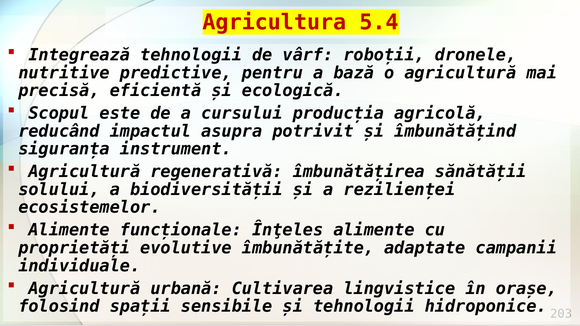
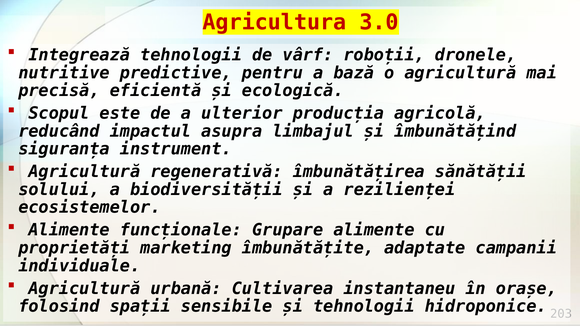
5.4: 5.4 -> 3.0
cursului: cursului -> ulterior
potrivit: potrivit -> limbajul
Înţeles: Înţeles -> Grupare
evolutive: evolutive -> marketing
lingvistice: lingvistice -> instantaneu
